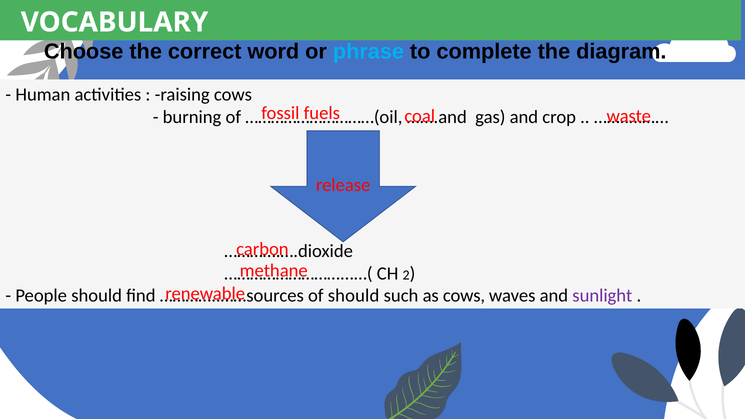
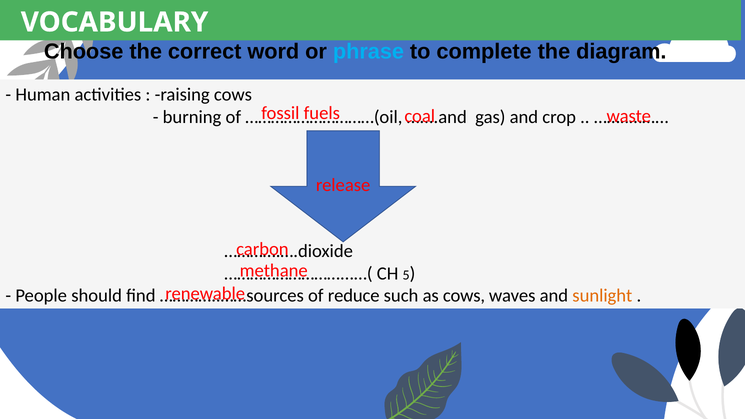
2: 2 -> 5
of should: should -> reduce
sunlight colour: purple -> orange
